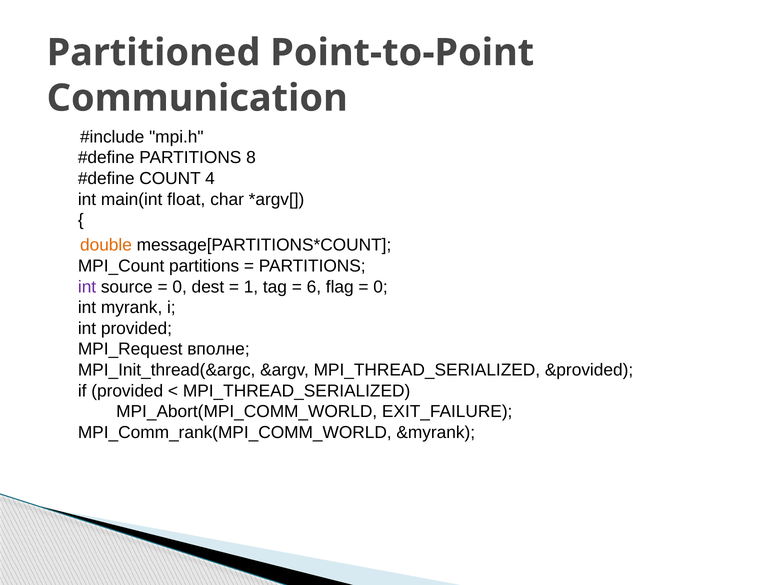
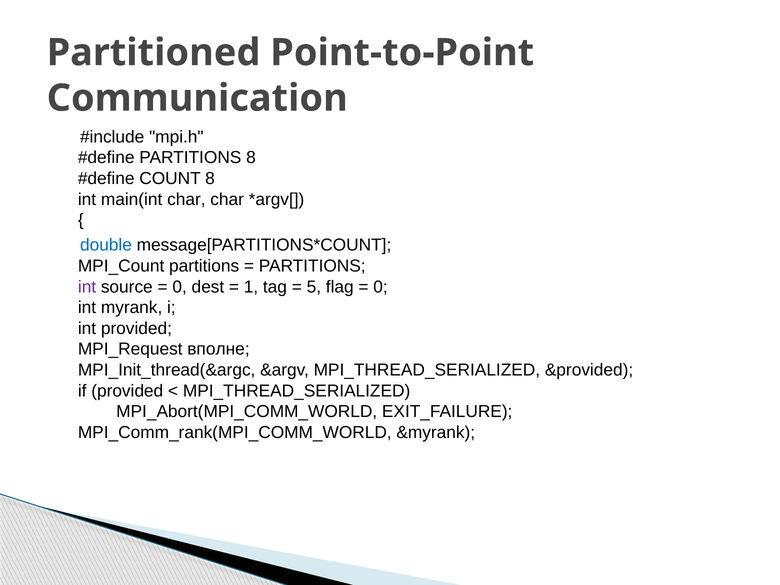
COUNT 4: 4 -> 8
main(int float: float -> char
double colour: orange -> blue
6: 6 -> 5
